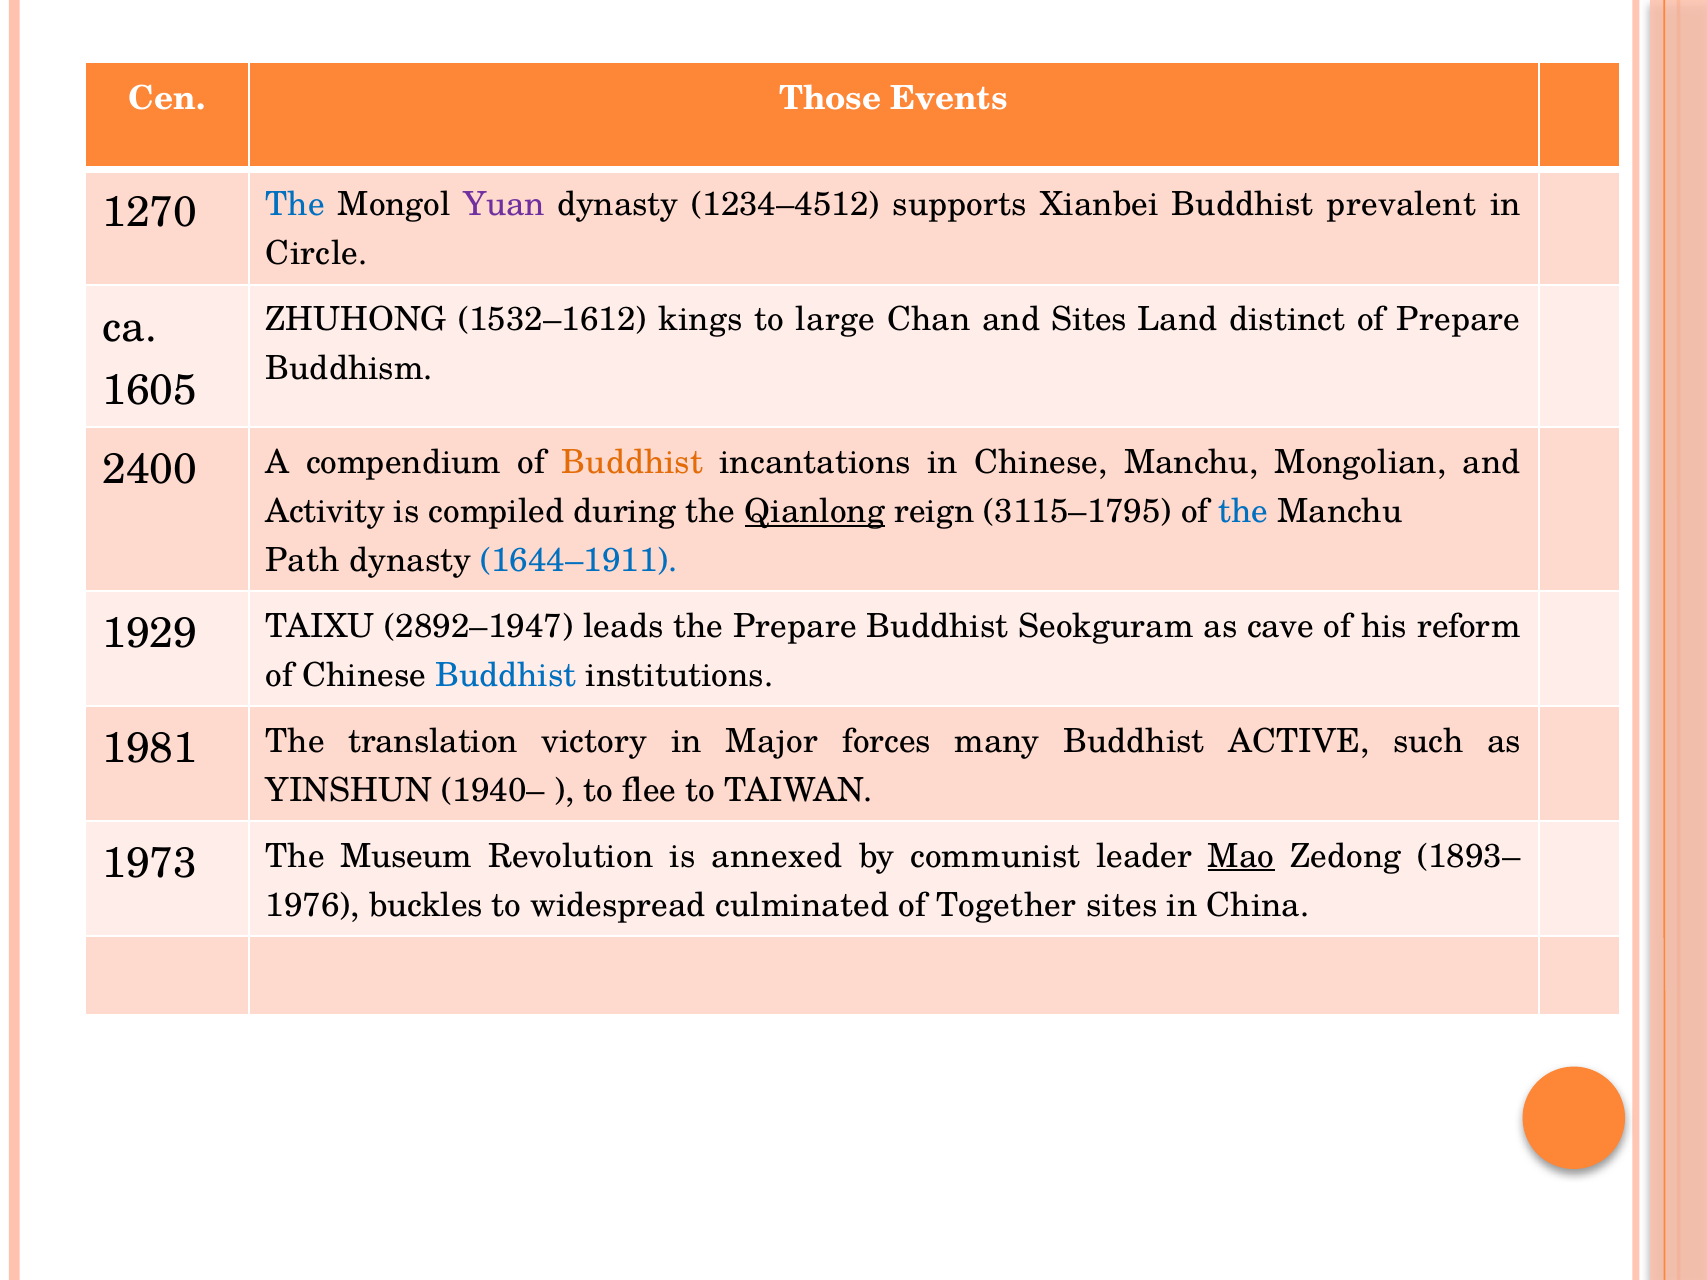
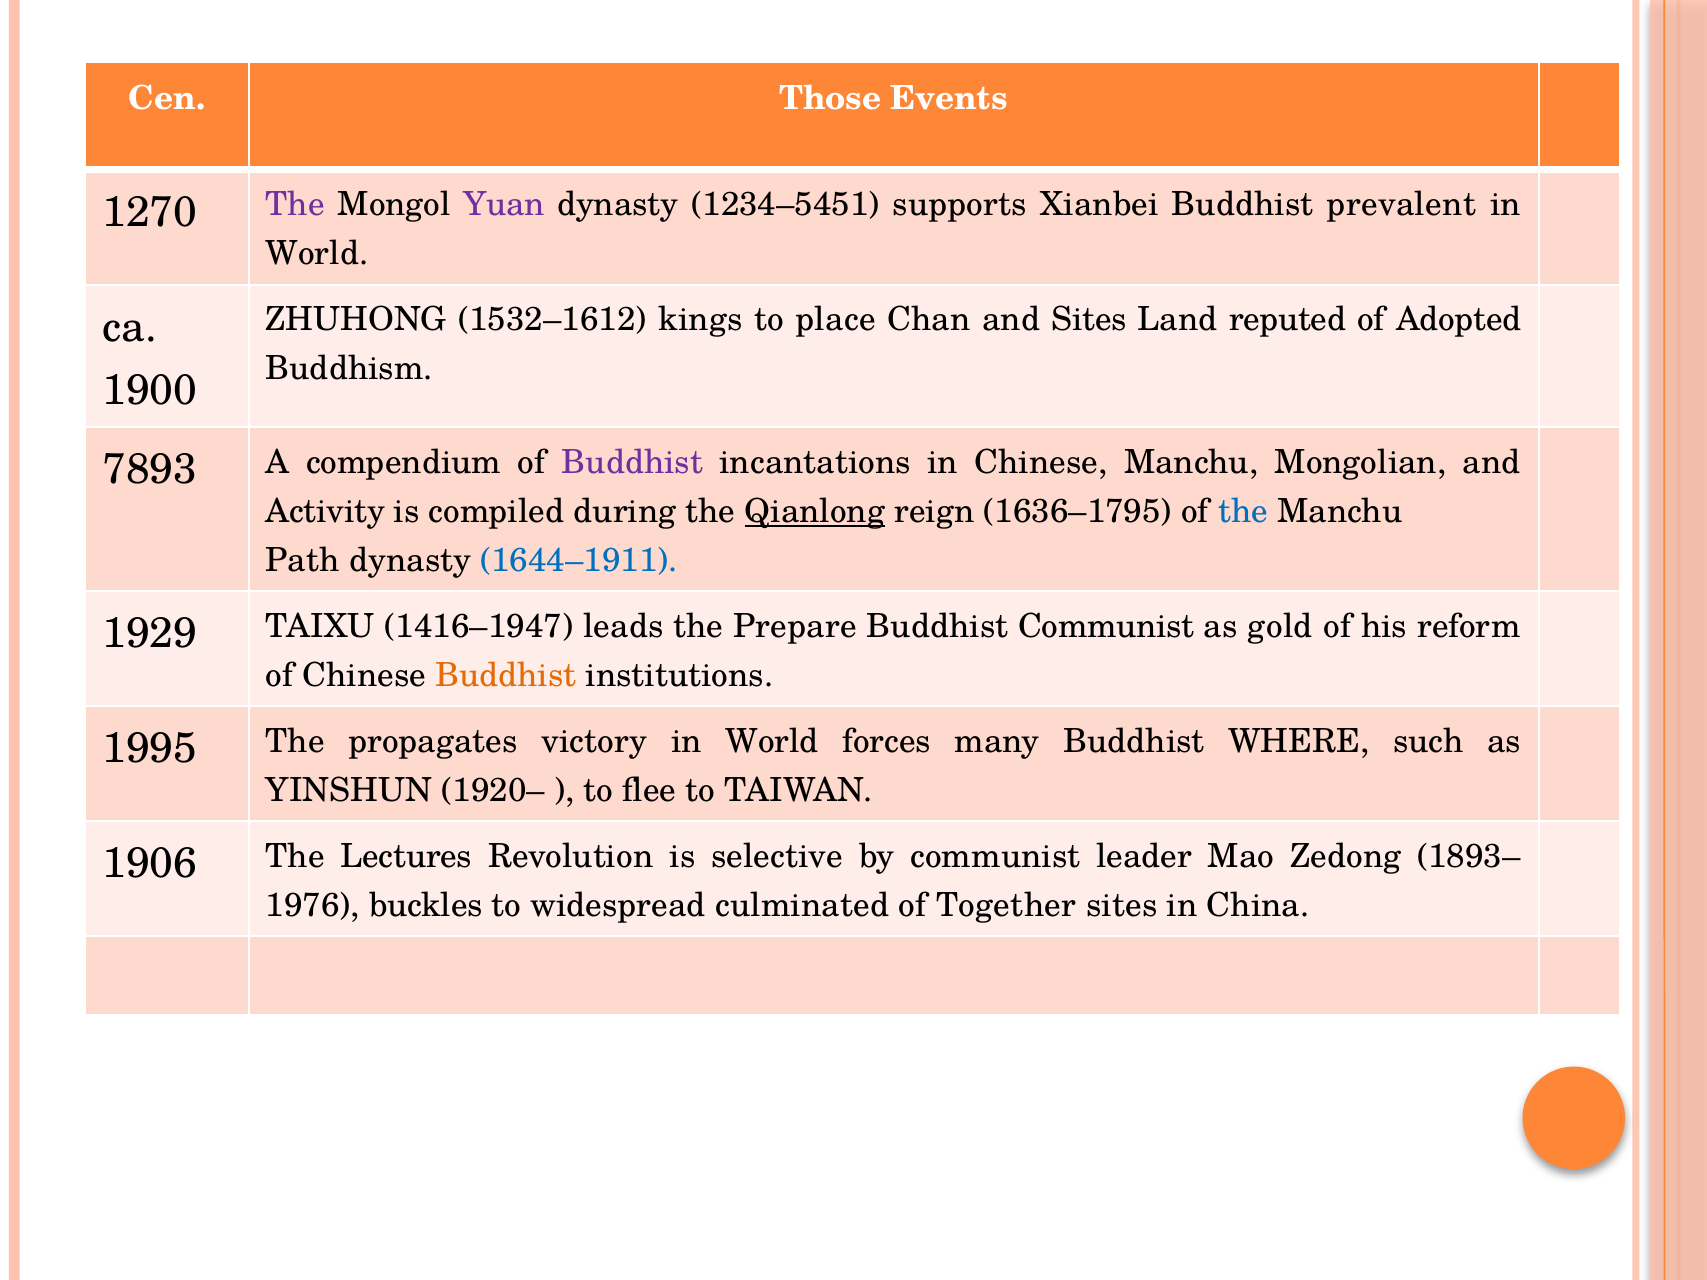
The at (295, 205) colour: blue -> purple
1234–4512: 1234–4512 -> 1234–5451
Circle at (317, 254): Circle -> World
large: large -> place
distinct: distinct -> reputed
of Prepare: Prepare -> Adopted
1605: 1605 -> 1900
2400: 2400 -> 7893
Buddhist at (632, 462) colour: orange -> purple
3115–1795: 3115–1795 -> 1636–1795
2892–1947: 2892–1947 -> 1416–1947
Buddhist Seokguram: Seokguram -> Communist
cave: cave -> gold
Buddhist at (506, 675) colour: blue -> orange
1981: 1981 -> 1995
translation: translation -> propagates
victory in Major: Major -> World
ACTIVE: ACTIVE -> WHERE
1940–: 1940– -> 1920–
1973: 1973 -> 1906
Museum: Museum -> Lectures
annexed: annexed -> selective
Mao underline: present -> none
